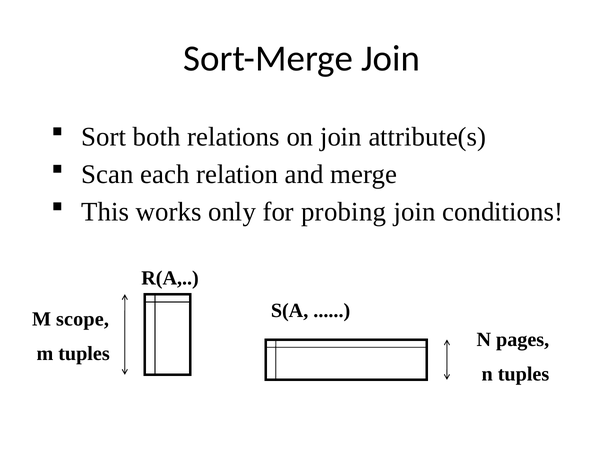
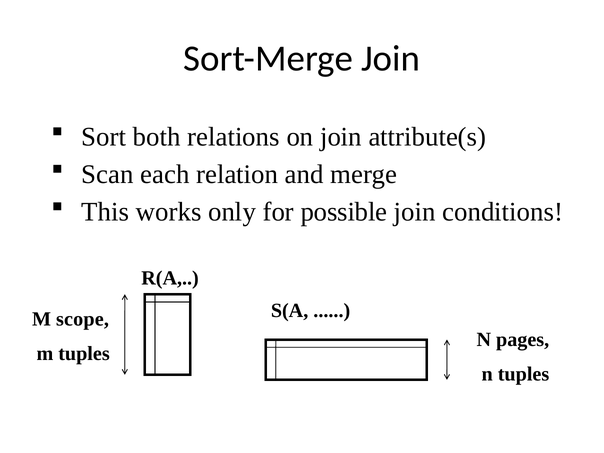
probing: probing -> possible
